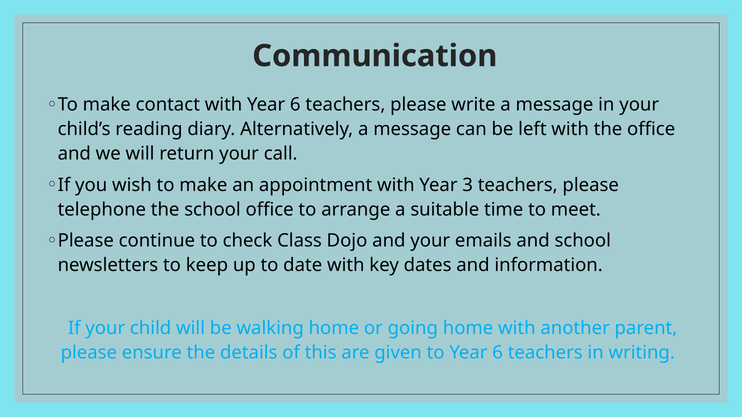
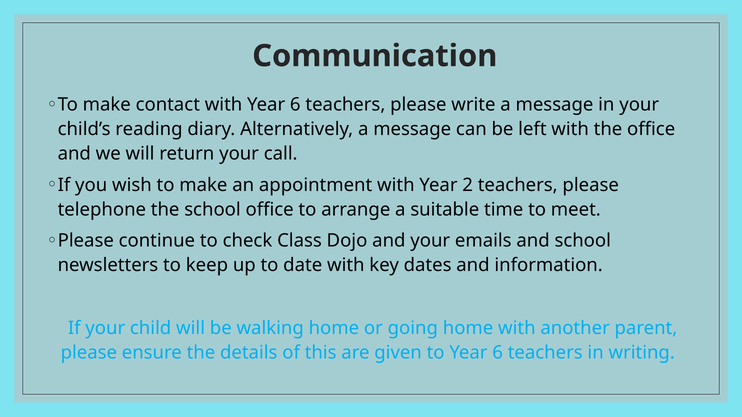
3: 3 -> 2
